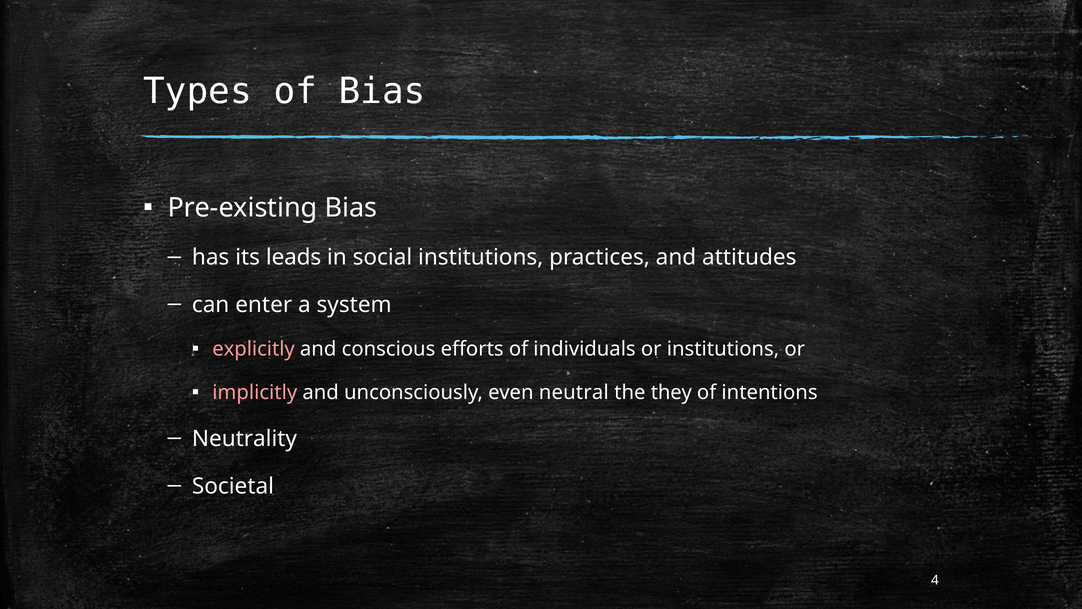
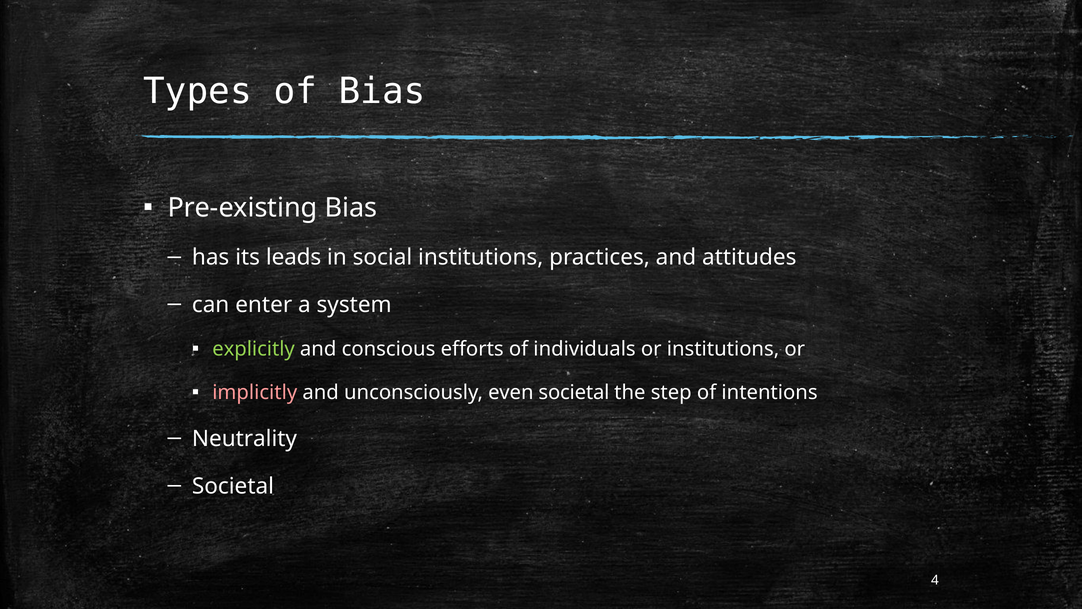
explicitly colour: pink -> light green
even neutral: neutral -> societal
they: they -> step
